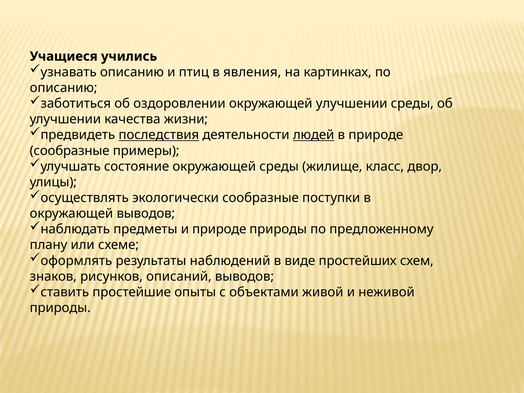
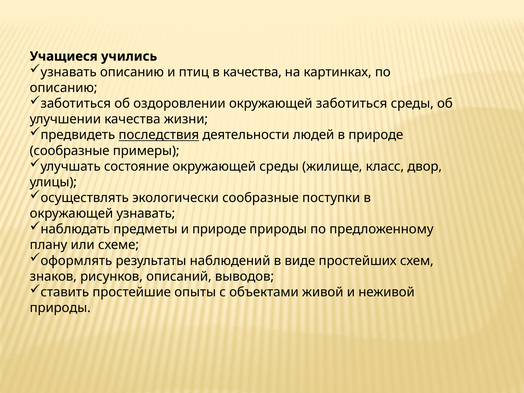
в явления: явления -> качества
окружающей улучшении: улучшении -> заботиться
людей underline: present -> none
окружающей выводов: выводов -> узнавать
